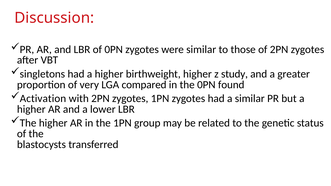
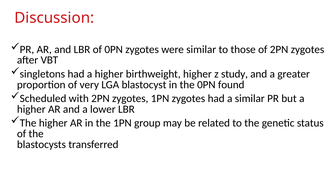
compared: compared -> blastocyst
Activation: Activation -> Scheduled
